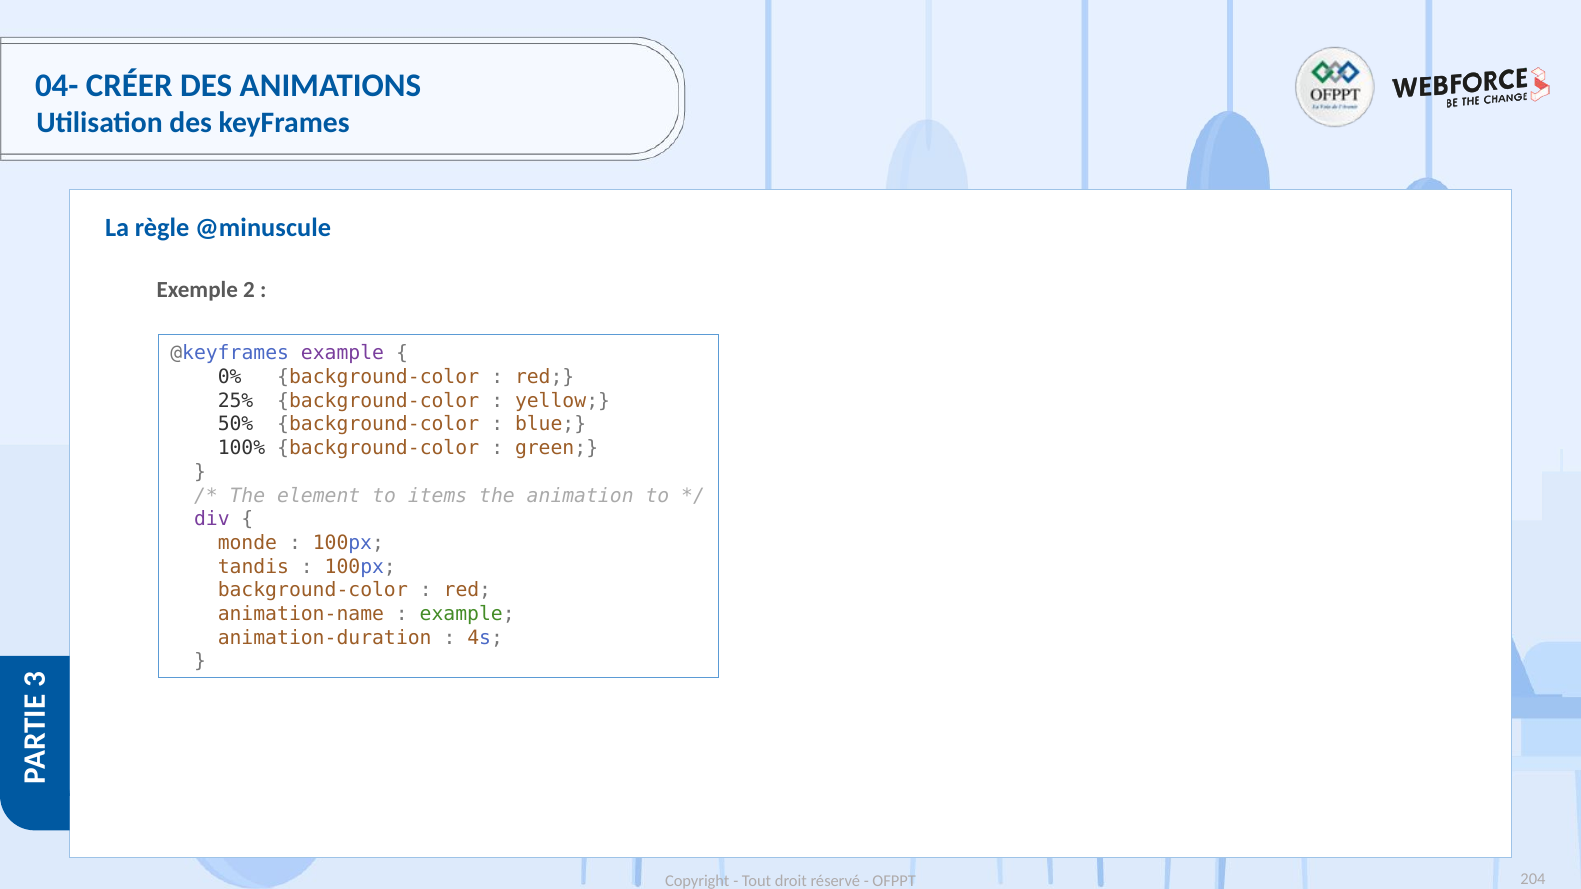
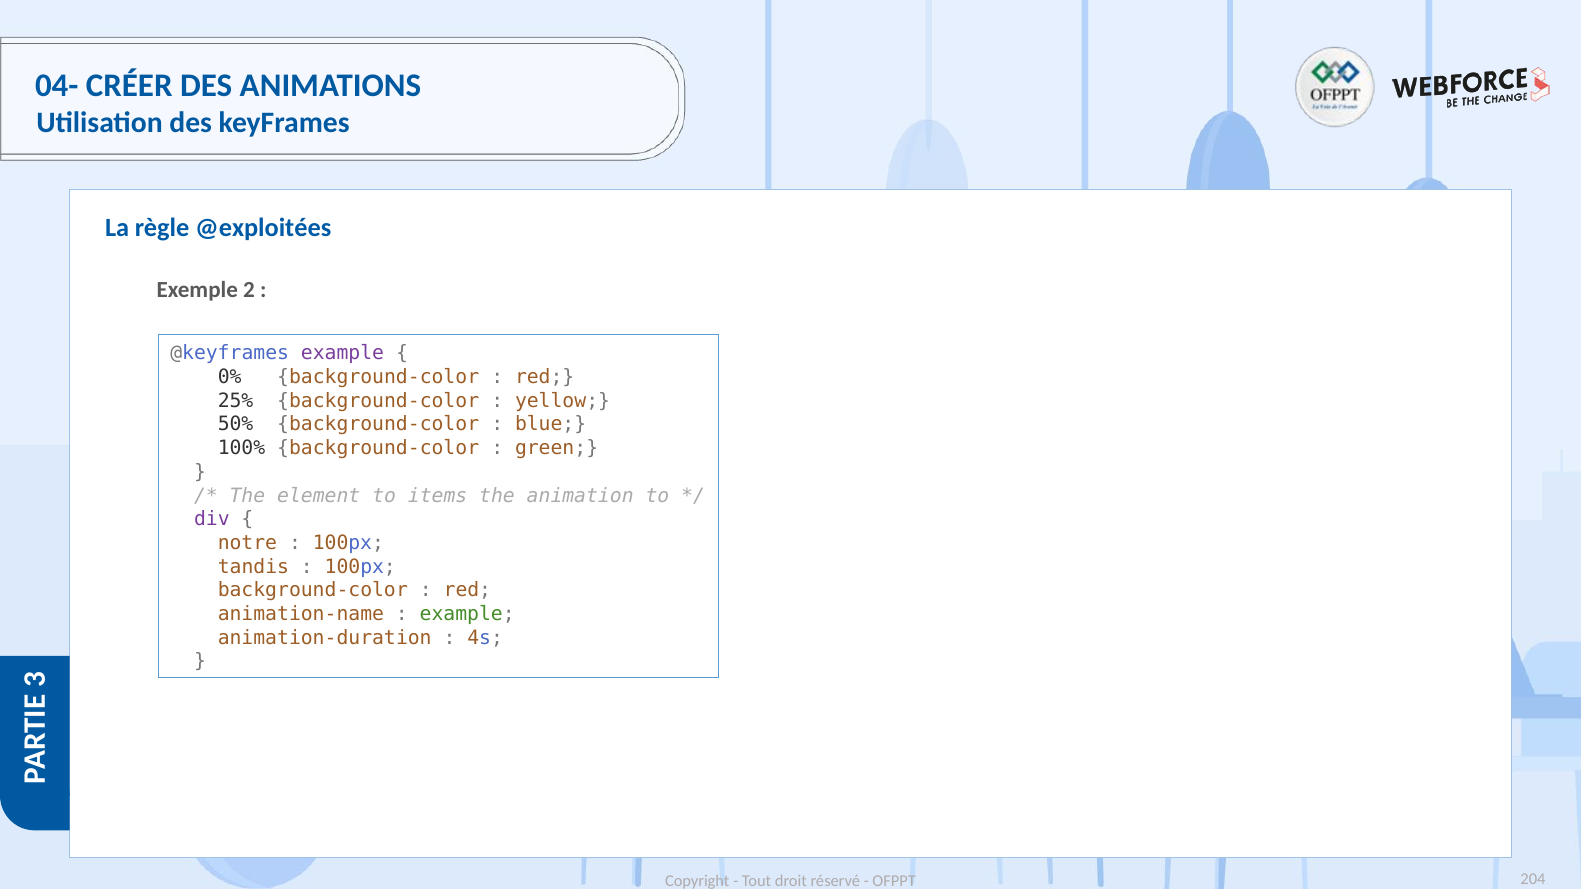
@minuscule: @minuscule -> @exploitées
monde: monde -> notre
